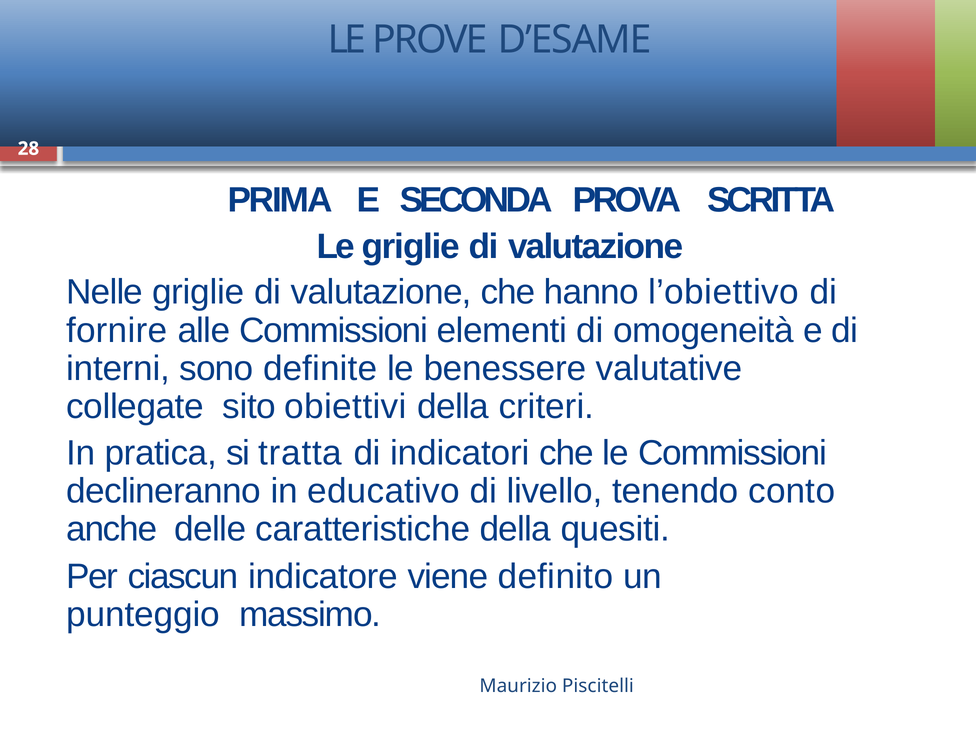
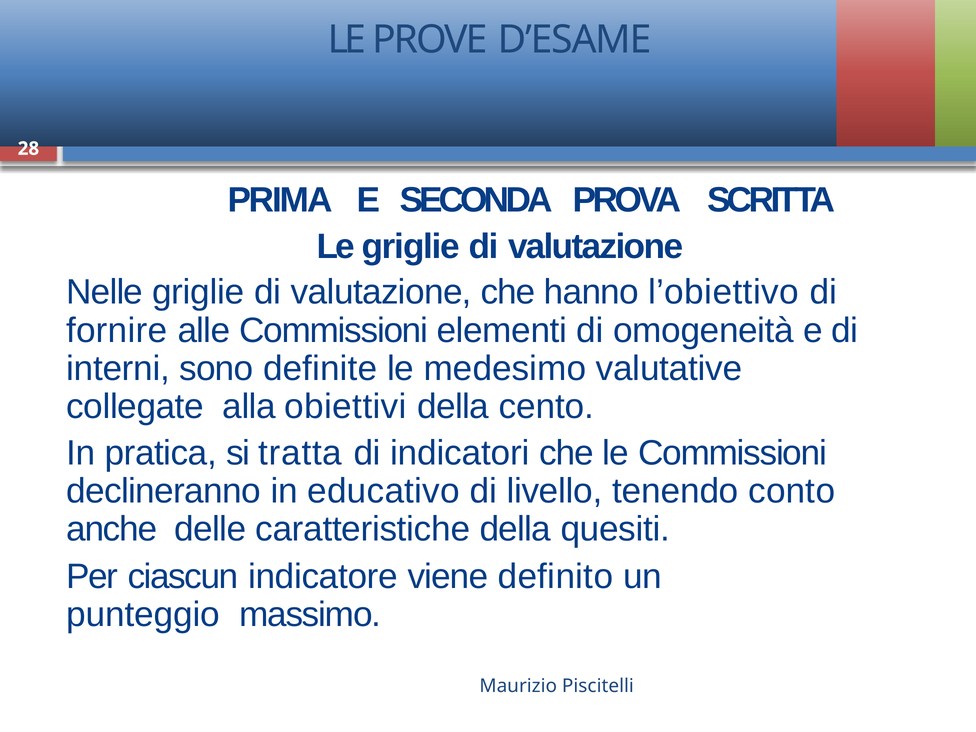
benessere: benessere -> medesimo
sito: sito -> alla
criteri: criteri -> cento
